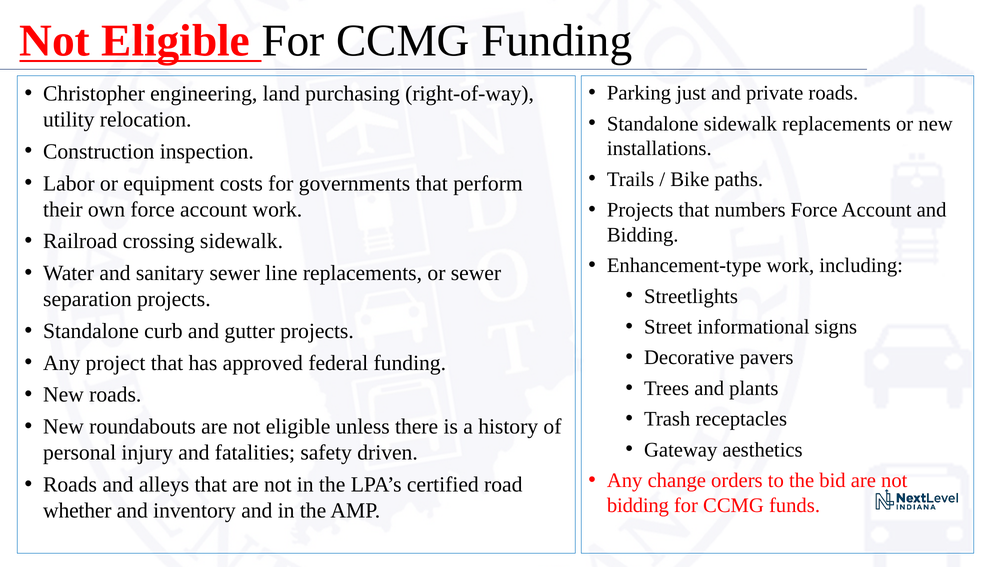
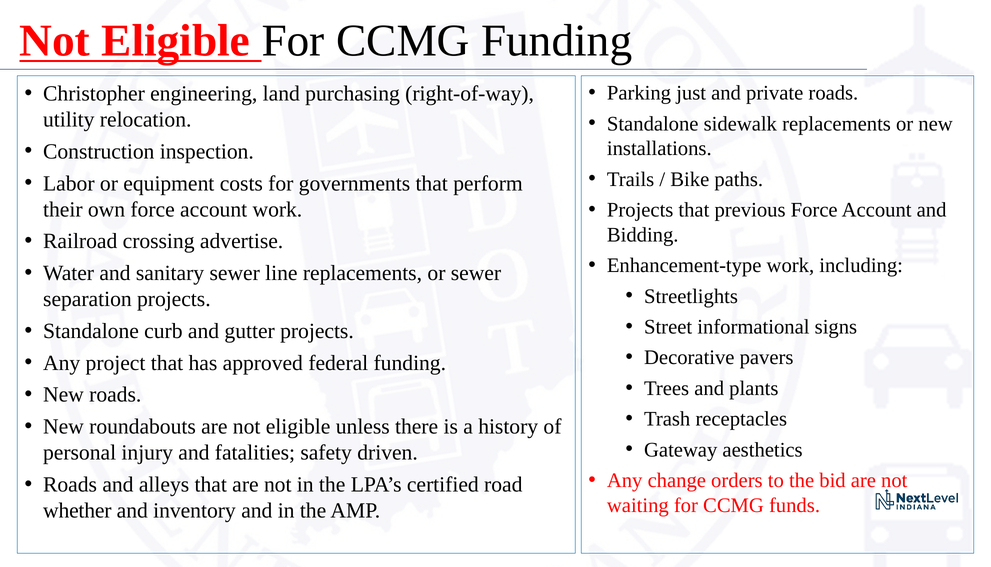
numbers: numbers -> previous
crossing sidewalk: sidewalk -> advertise
bidding at (638, 505): bidding -> waiting
